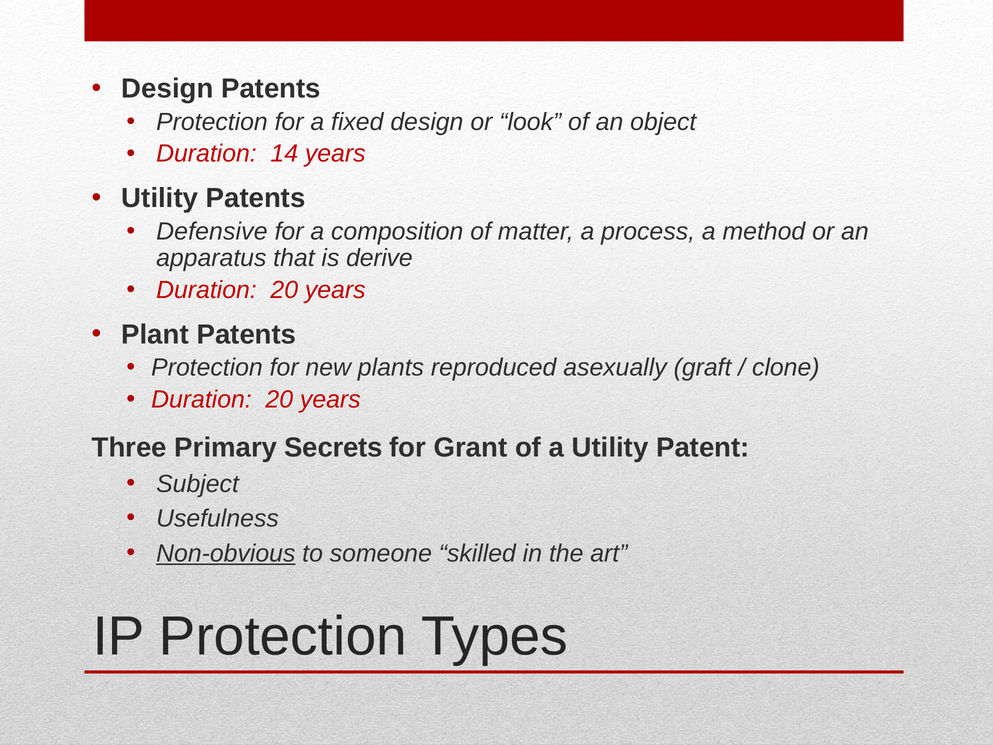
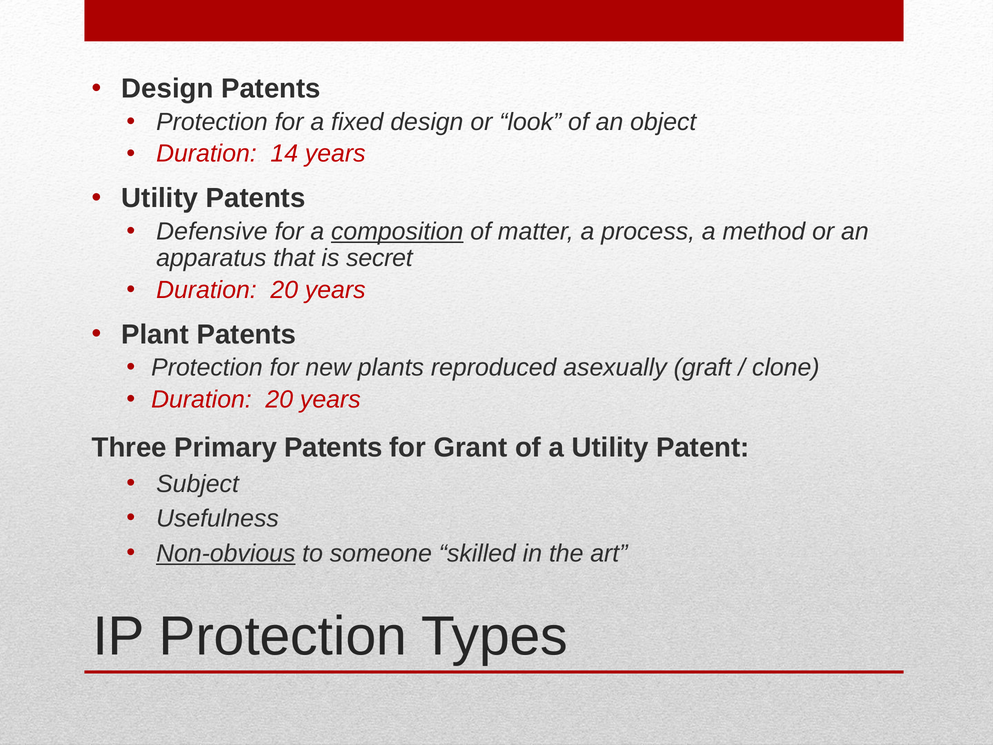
composition underline: none -> present
derive: derive -> secret
Primary Secrets: Secrets -> Patents
